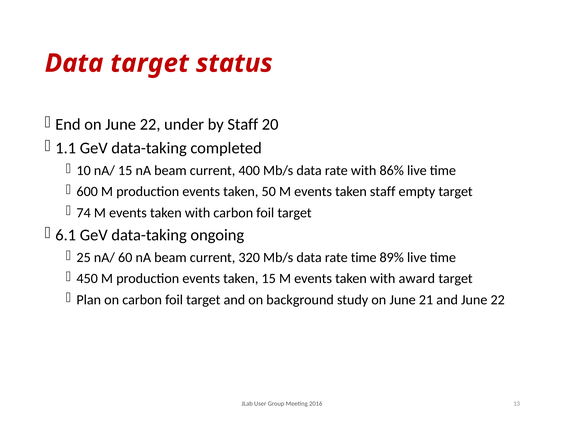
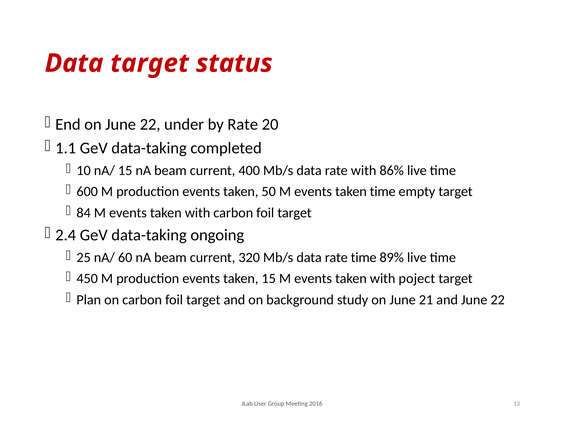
by Staff: Staff -> Rate
taken staff: staff -> time
74: 74 -> 84
6.1: 6.1 -> 2.4
award: award -> poject
